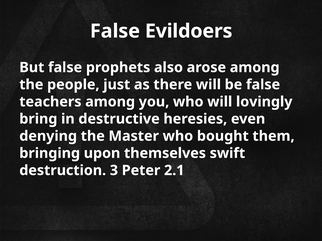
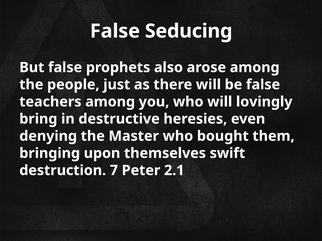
Evildoers: Evildoers -> Seducing
3: 3 -> 7
